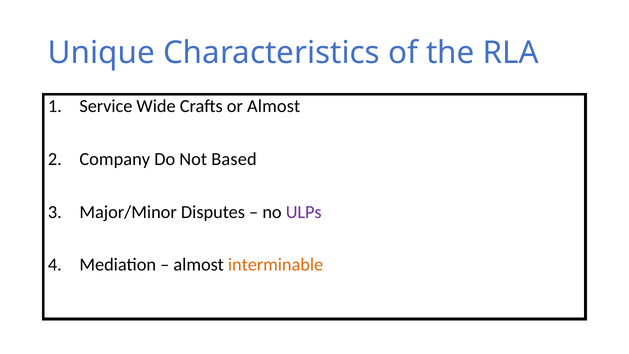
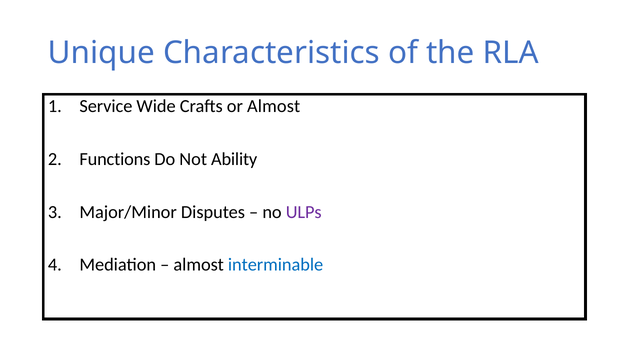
Company: Company -> Functions
Based: Based -> Ability
interminable colour: orange -> blue
